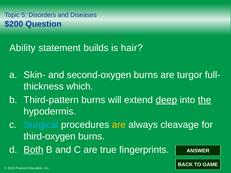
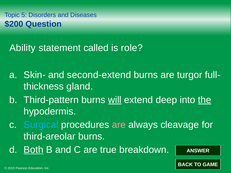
builds: builds -> called
hair: hair -> role
second-oxygen: second-oxygen -> second-extend
which: which -> gland
will underline: none -> present
deep underline: present -> none
are at (119, 125) colour: yellow -> pink
third-oxygen: third-oxygen -> third-areolar
fingerprints: fingerprints -> breakdown
